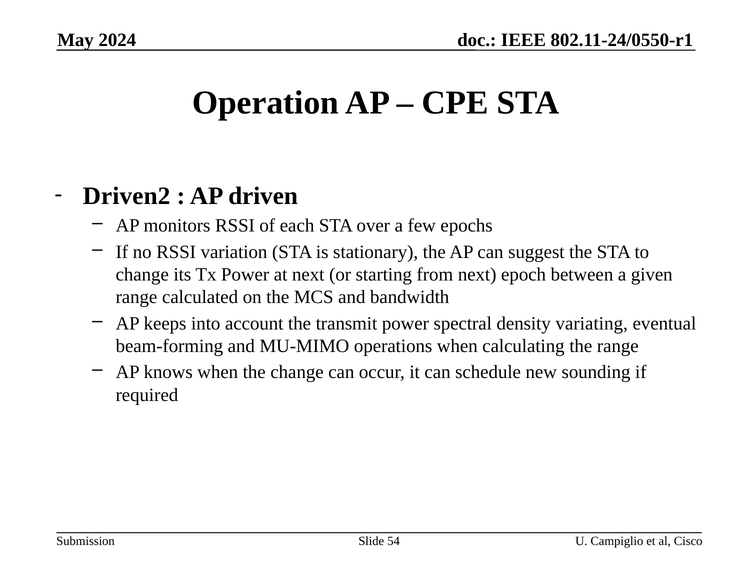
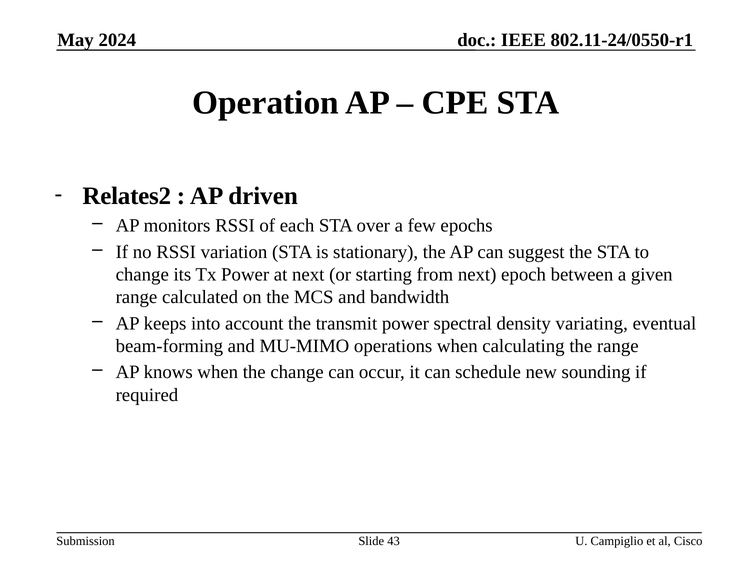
Driven2: Driven2 -> Relates2
54: 54 -> 43
